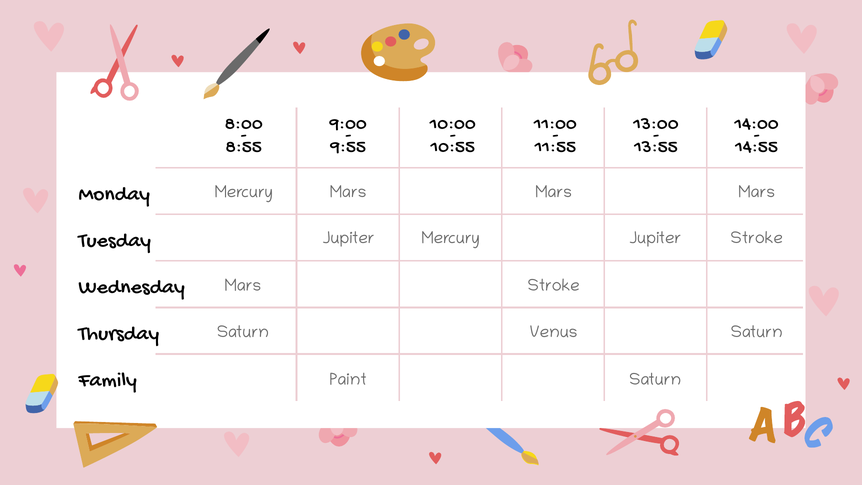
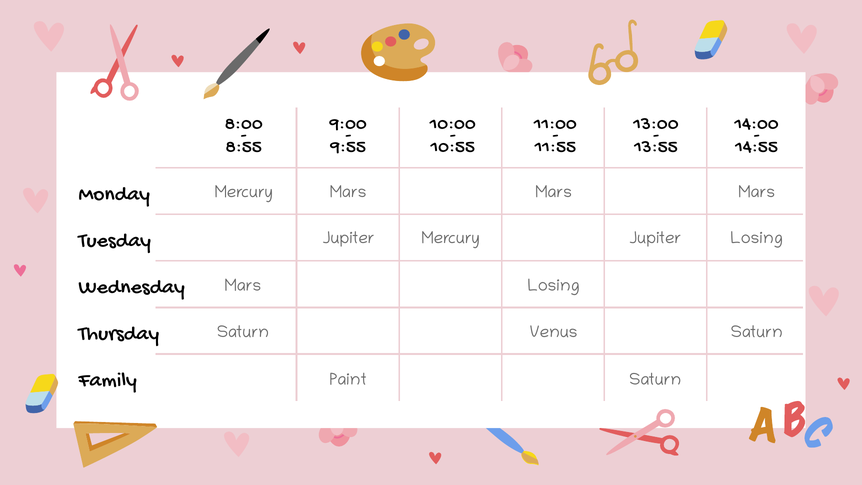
Stroke at (757, 238): Stroke -> Losing
Stroke at (554, 285): Stroke -> Losing
